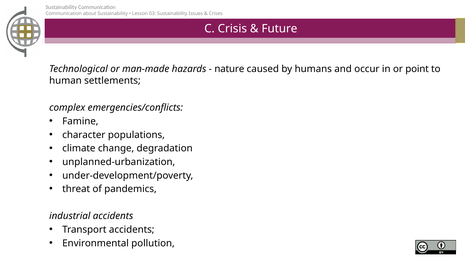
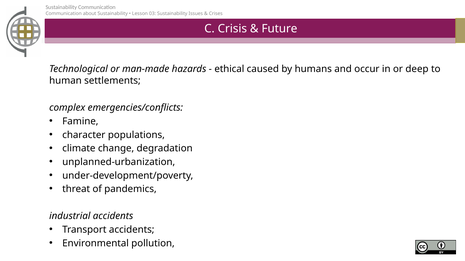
nature: nature -> ethical
point: point -> deep
